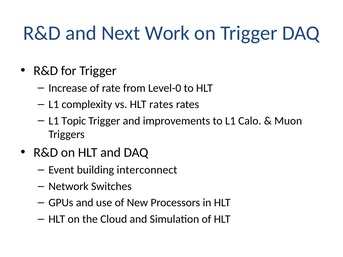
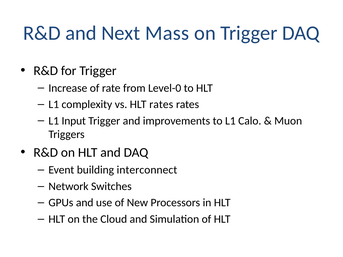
Work: Work -> Mass
Topic: Topic -> Input
